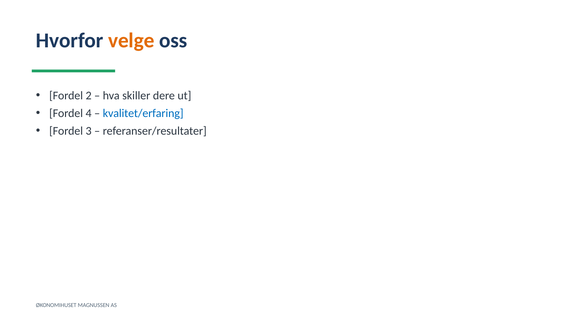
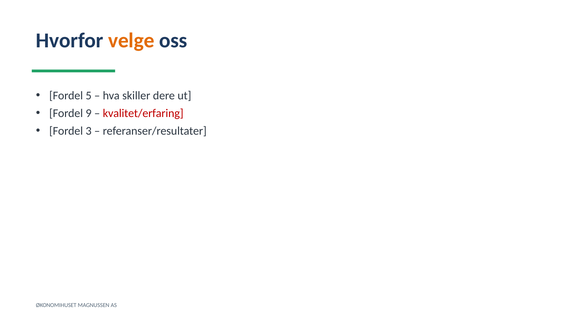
2: 2 -> 5
4: 4 -> 9
kvalitet/erfaring colour: blue -> red
